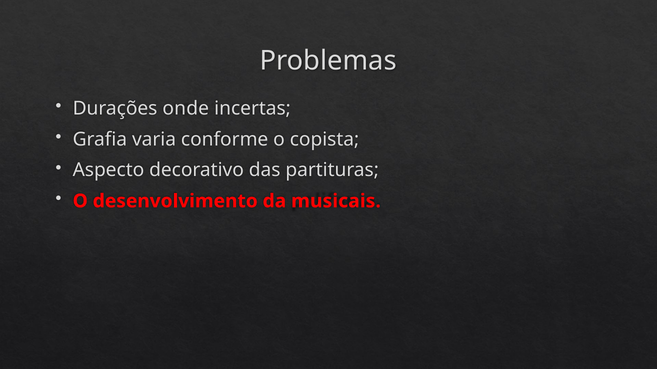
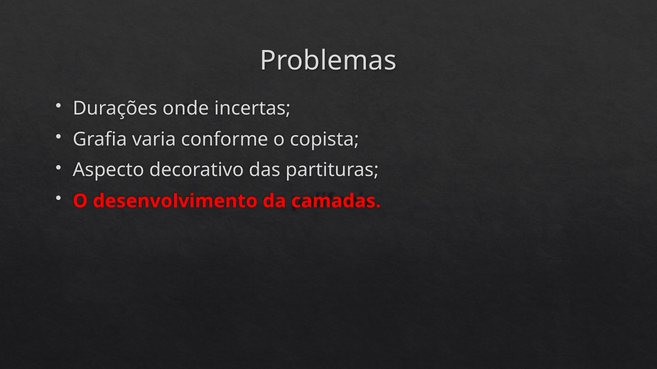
musicais: musicais -> camadas
